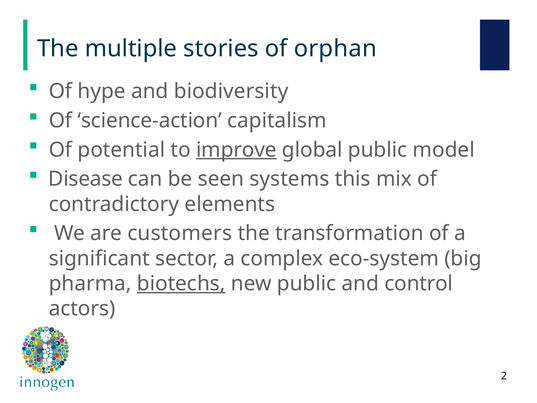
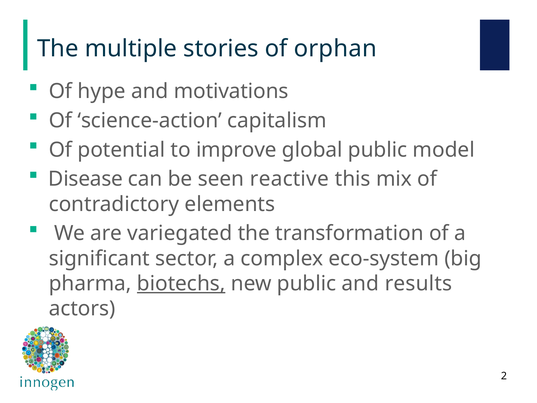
biodiversity: biodiversity -> motivations
improve underline: present -> none
systems: systems -> reactive
customers: customers -> variegated
control: control -> results
